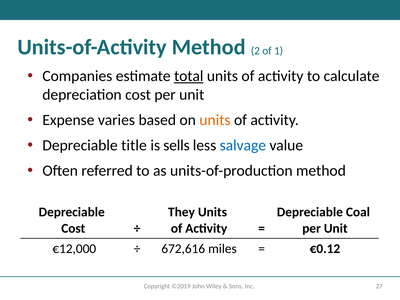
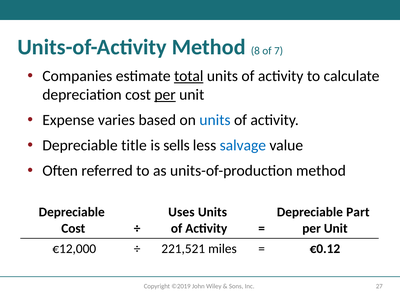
2: 2 -> 8
1: 1 -> 7
per at (165, 95) underline: none -> present
units at (215, 120) colour: orange -> blue
They: They -> Uses
Coal: Coal -> Part
672,616: 672,616 -> 221,521
